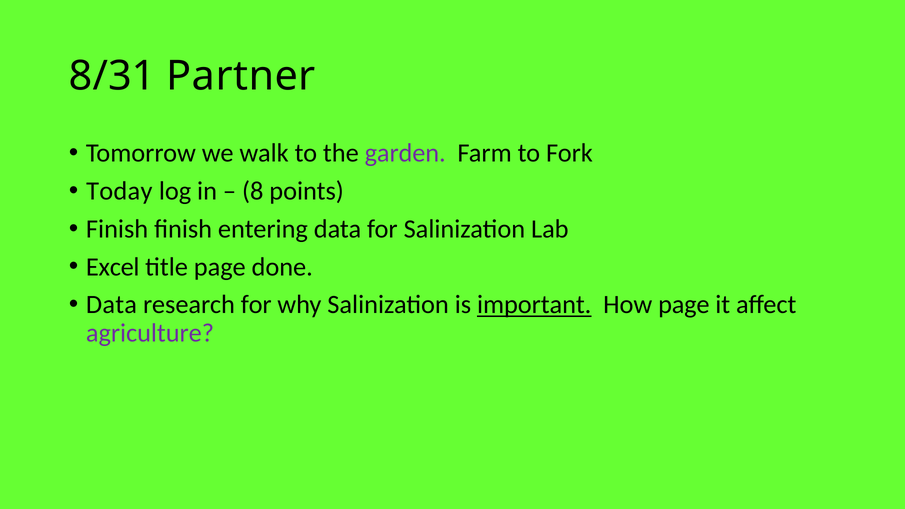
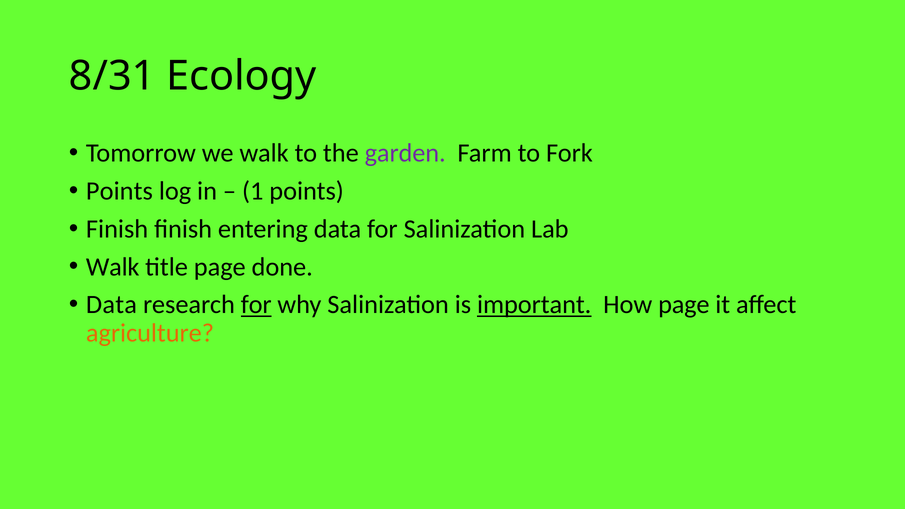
Partner: Partner -> Ecology
Today at (119, 191): Today -> Points
8: 8 -> 1
Excel at (113, 267): Excel -> Walk
for at (256, 305) underline: none -> present
agriculture colour: purple -> orange
